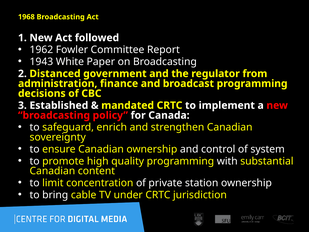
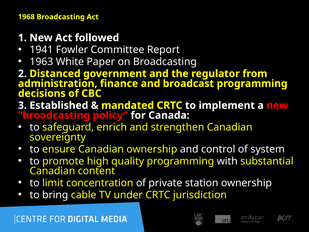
1962: 1962 -> 1941
1943: 1943 -> 1963
